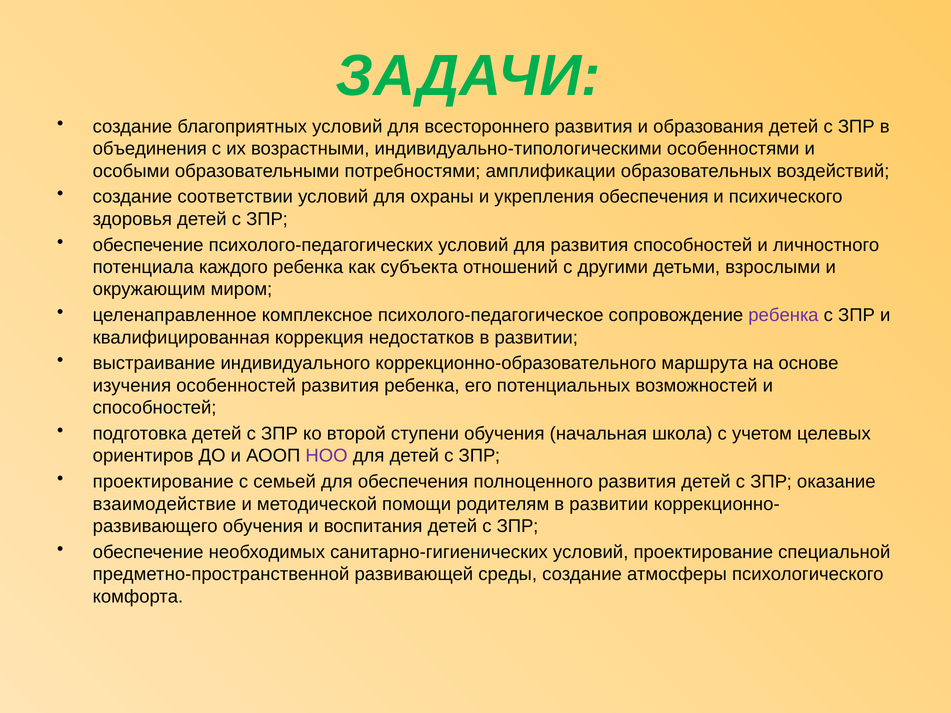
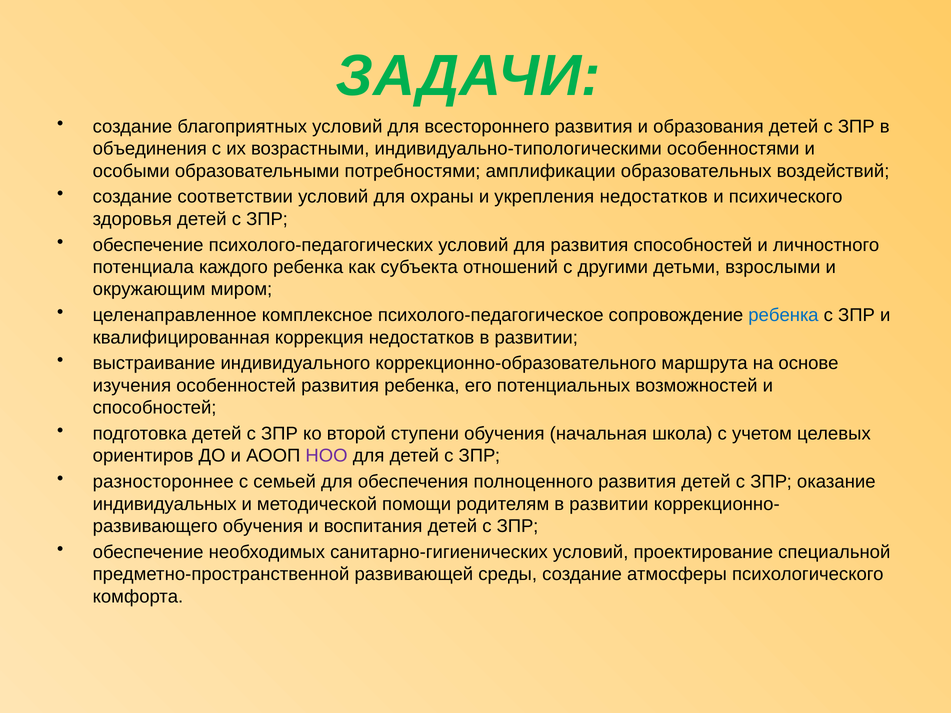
укрепления обеспечения: обеспечения -> недостатков
ребенка at (783, 315) colour: purple -> blue
проектирование at (163, 482): проектирование -> разностороннее
взаимодействие: взаимодействие -> индивидуальных
